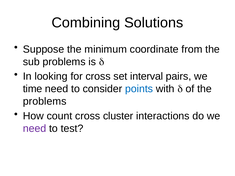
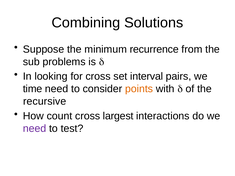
coordinate: coordinate -> recurrence
points colour: blue -> orange
problems at (45, 102): problems -> recursive
cluster: cluster -> largest
